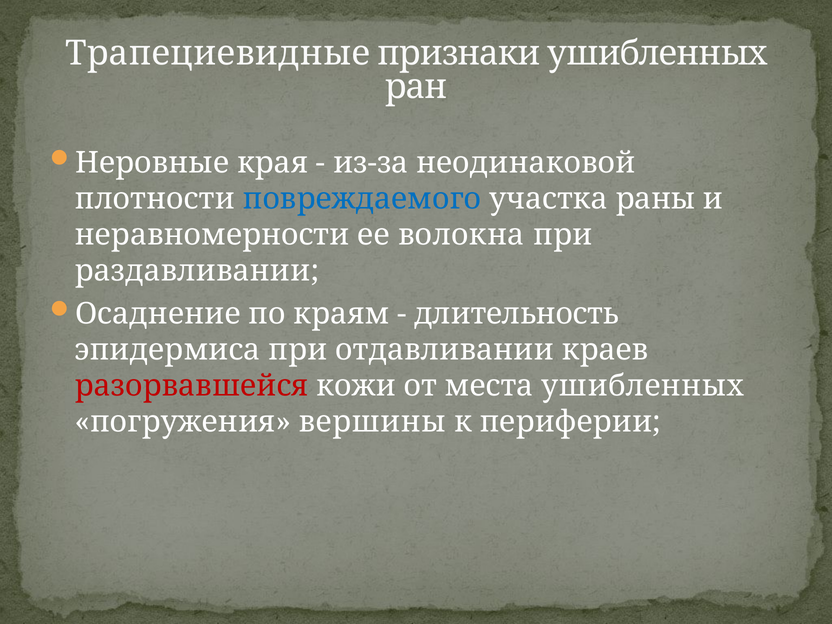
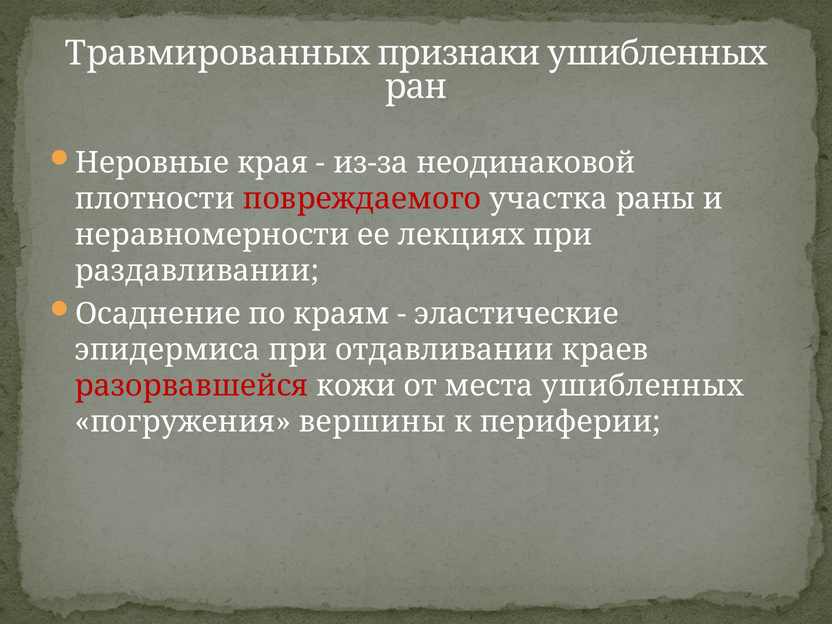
Трапециевидные: Трапециевидные -> Травмированных
повреждаемого colour: blue -> red
волокна: волокна -> лекциях
длительность: длительность -> эластические
